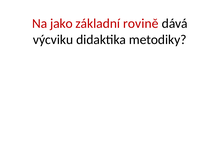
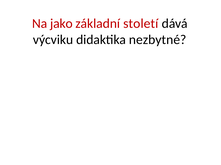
rovině: rovině -> století
metodiky: metodiky -> nezbytné
